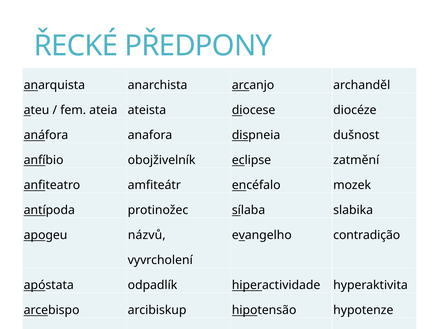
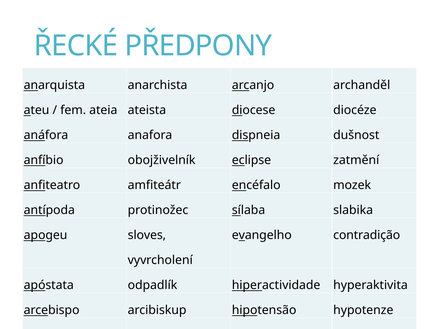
názvů: názvů -> sloves
